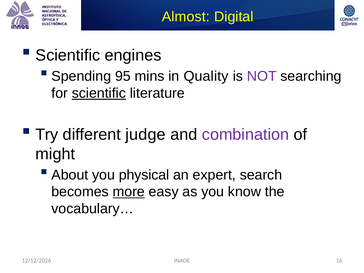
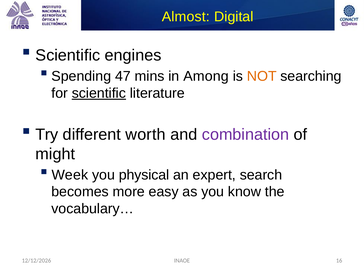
95: 95 -> 47
Quality: Quality -> Among
NOT colour: purple -> orange
judge: judge -> worth
About: About -> Week
more underline: present -> none
